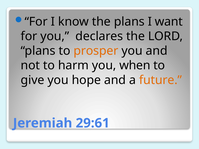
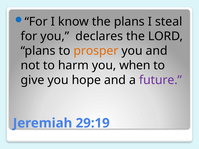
want: want -> steal
future colour: orange -> purple
29:61: 29:61 -> 29:19
